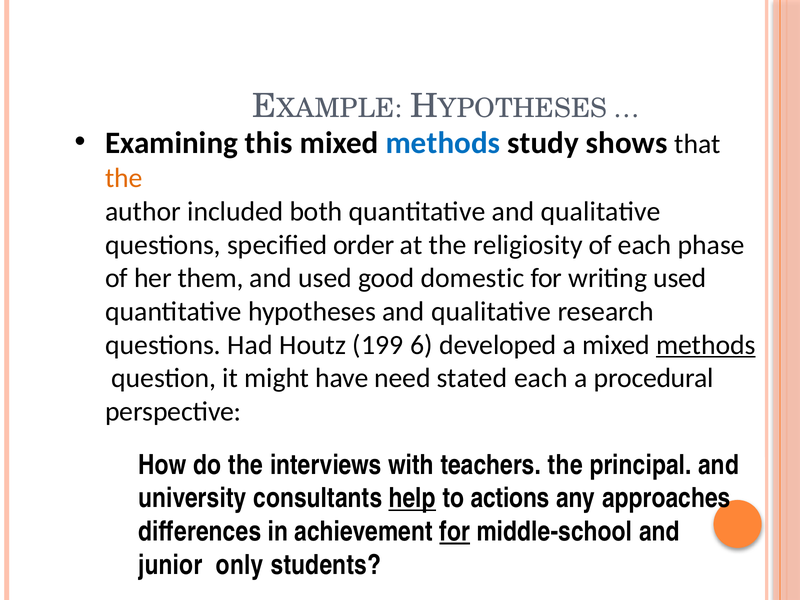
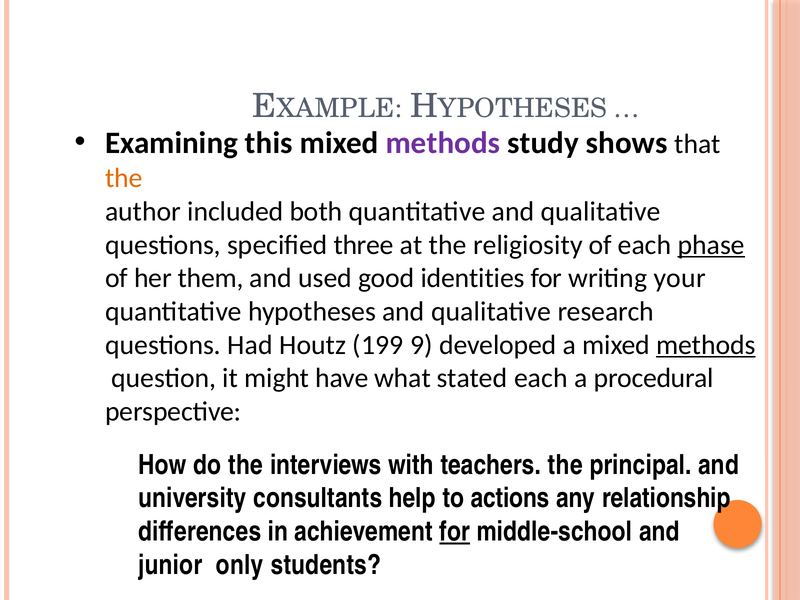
methods at (443, 143) colour: blue -> purple
order: order -> three
phase underline: none -> present
domestic: domestic -> identities
writing used: used -> your
6: 6 -> 9
need: need -> what
help underline: present -> none
approaches: approaches -> relationship
